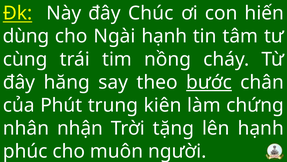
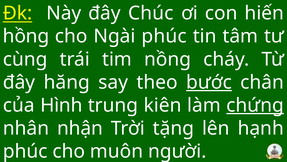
dùng: dùng -> hồng
Ngài hạnh: hạnh -> phúc
Phút: Phút -> Hình
chứng underline: none -> present
